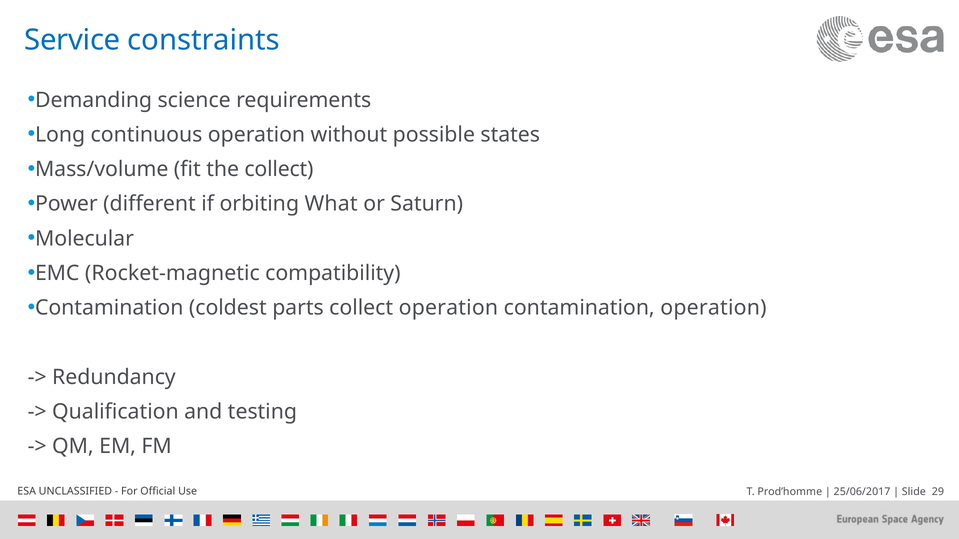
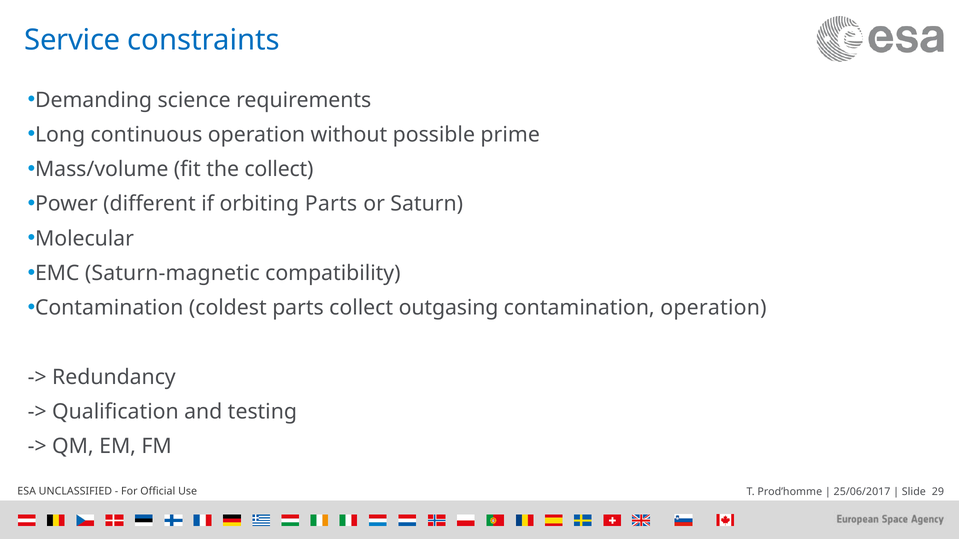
states: states -> prime
orbiting What: What -> Parts
Rocket-magnetic: Rocket-magnetic -> Saturn-magnetic
collect operation: operation -> outgasing
